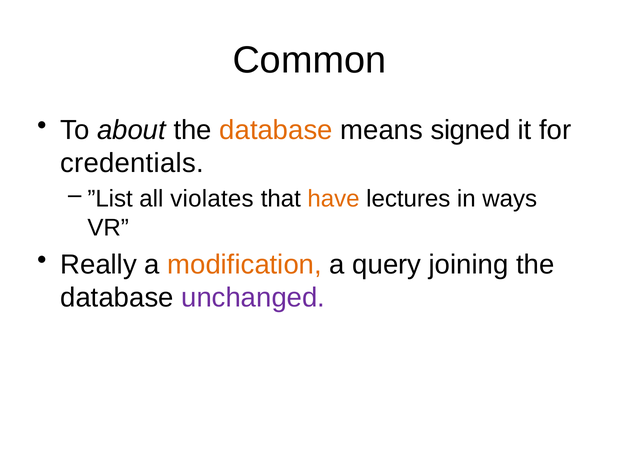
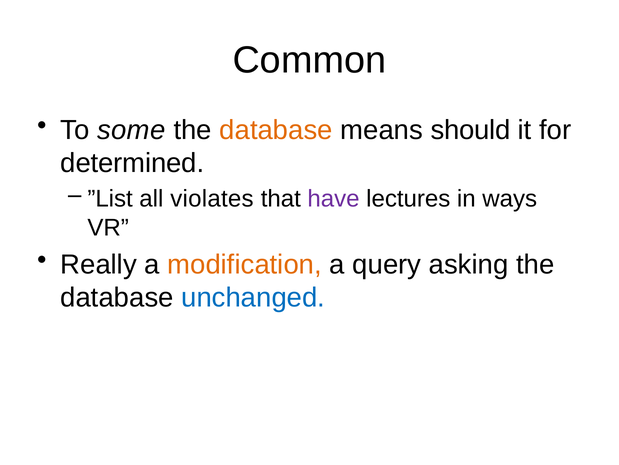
about: about -> some
signed: signed -> should
credentials: credentials -> determined
have colour: orange -> purple
joining: joining -> asking
unchanged colour: purple -> blue
